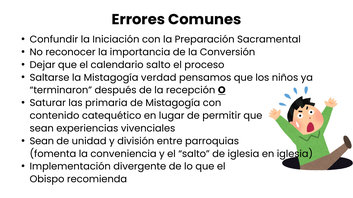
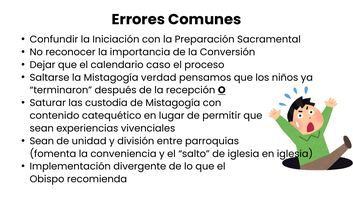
calendario salto: salto -> caso
primaria: primaria -> custodia
